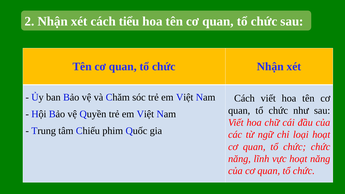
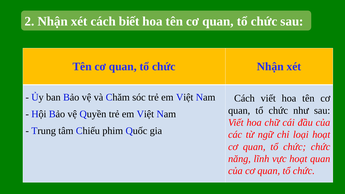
tiểu: tiểu -> biết
hoạt năng: năng -> quan
